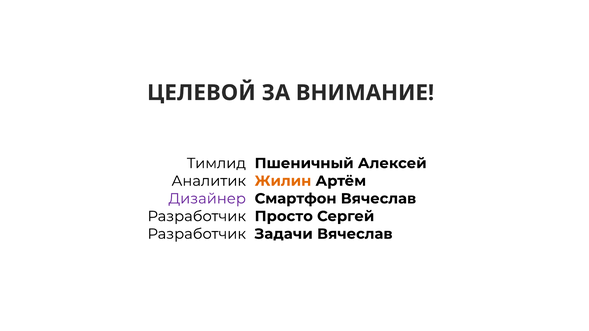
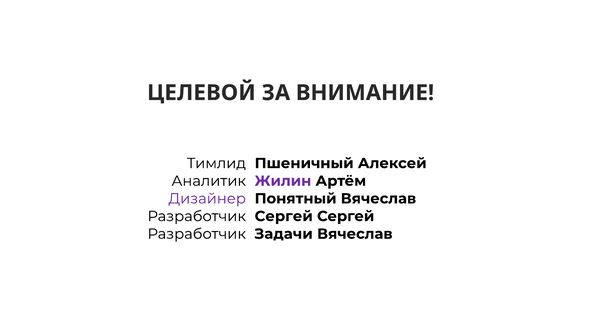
Жилин colour: orange -> purple
Смартфон: Смартфон -> Понятный
Просто at (284, 216): Просто -> Сергей
